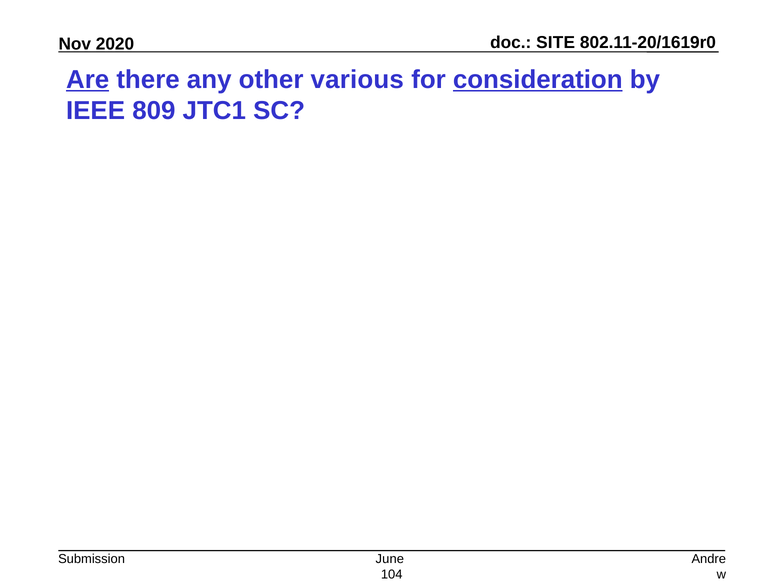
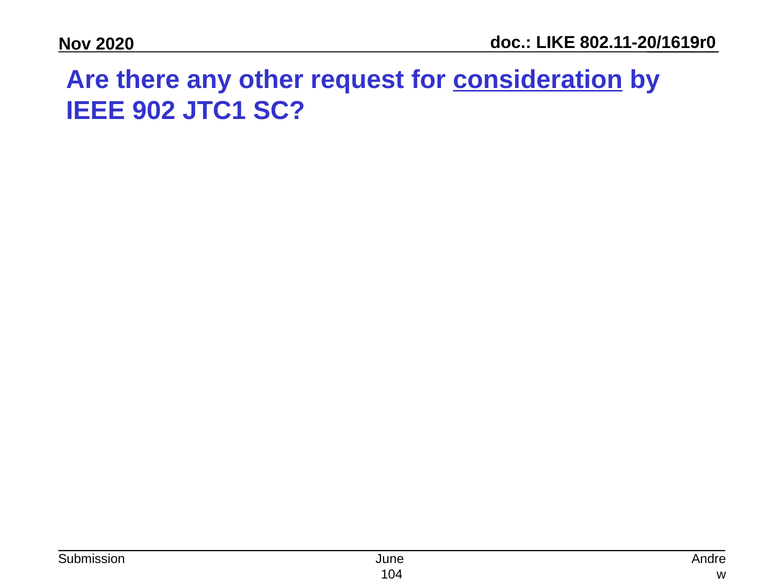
SITE: SITE -> LIKE
Are underline: present -> none
various: various -> request
809: 809 -> 902
